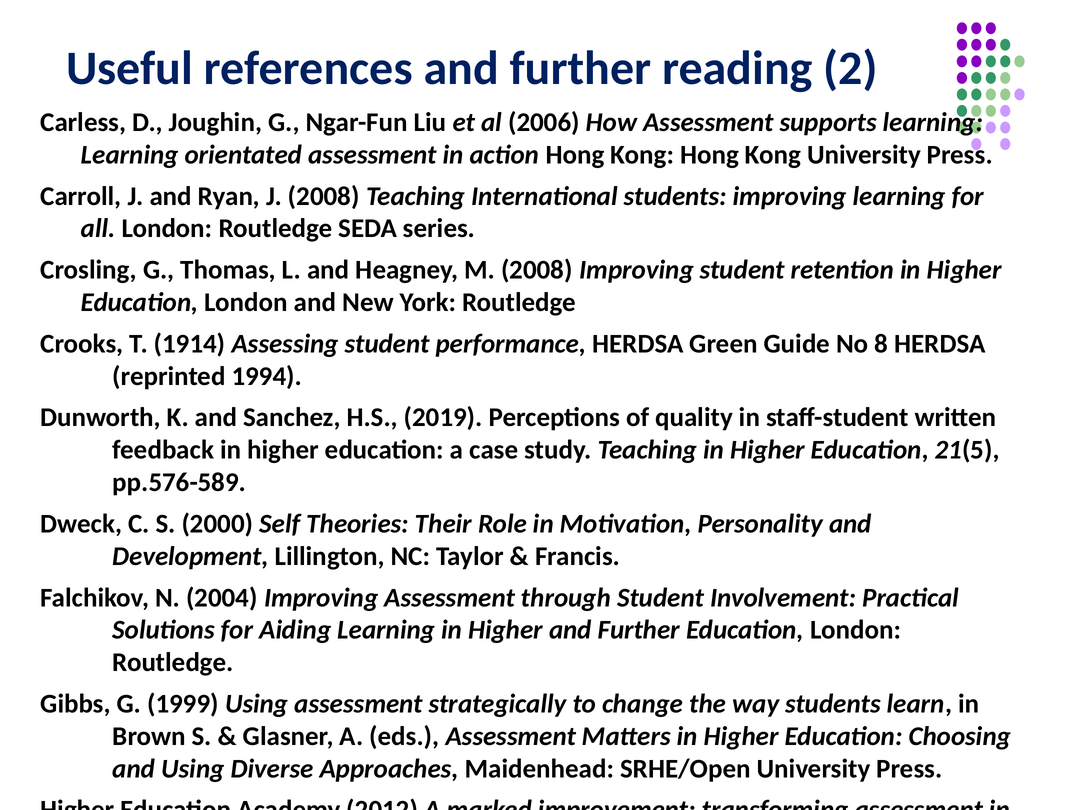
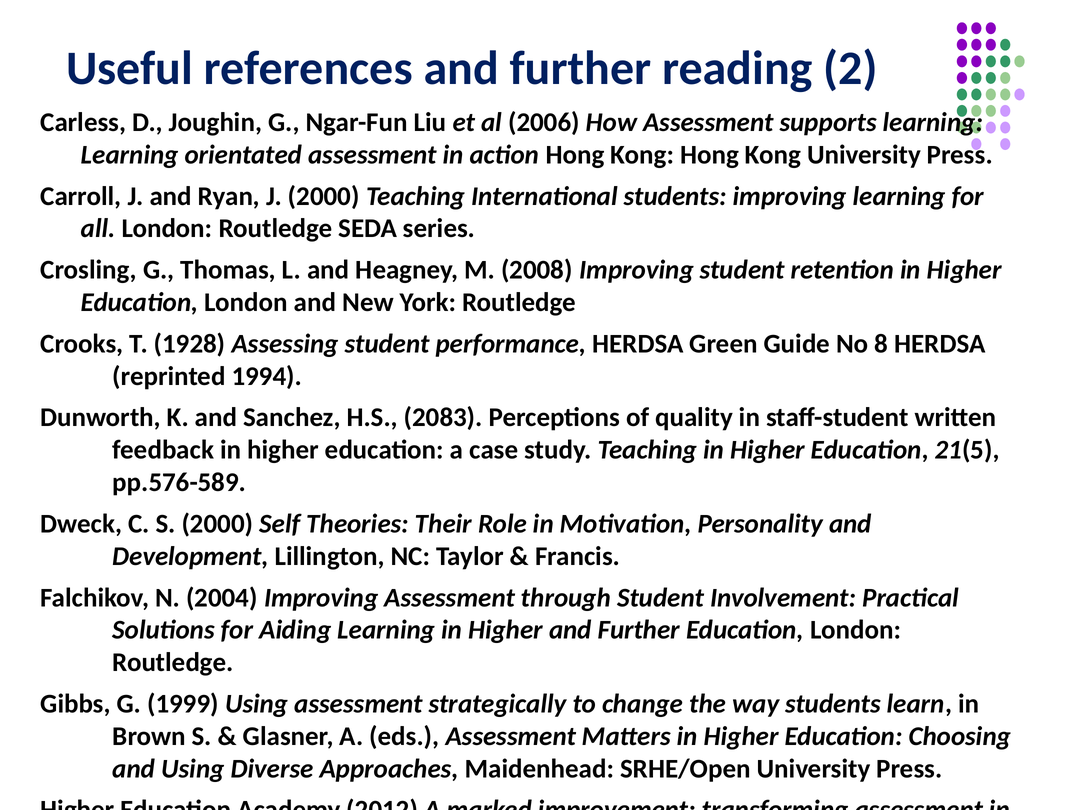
J 2008: 2008 -> 2000
1914: 1914 -> 1928
2019: 2019 -> 2083
